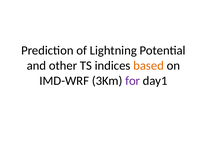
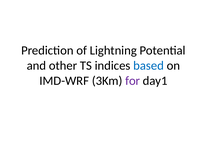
based colour: orange -> blue
